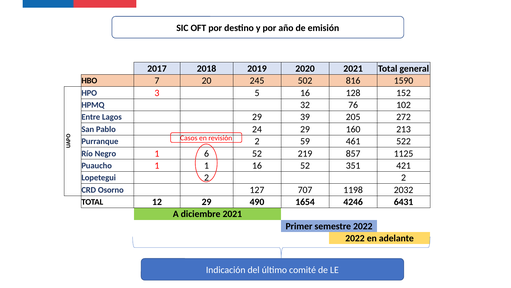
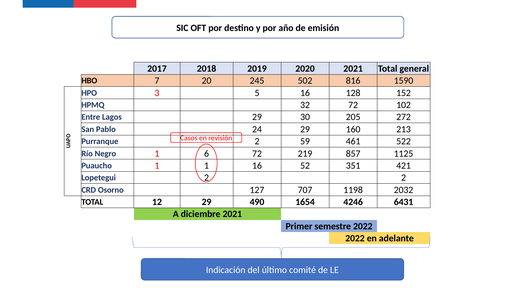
32 76: 76 -> 72
39: 39 -> 30
6 52: 52 -> 72
